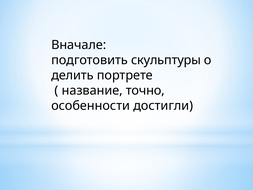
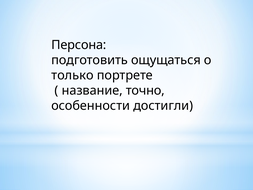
Вначале: Вначале -> Персона
скульптуры: скульптуры -> ощущаться
делить: делить -> только
